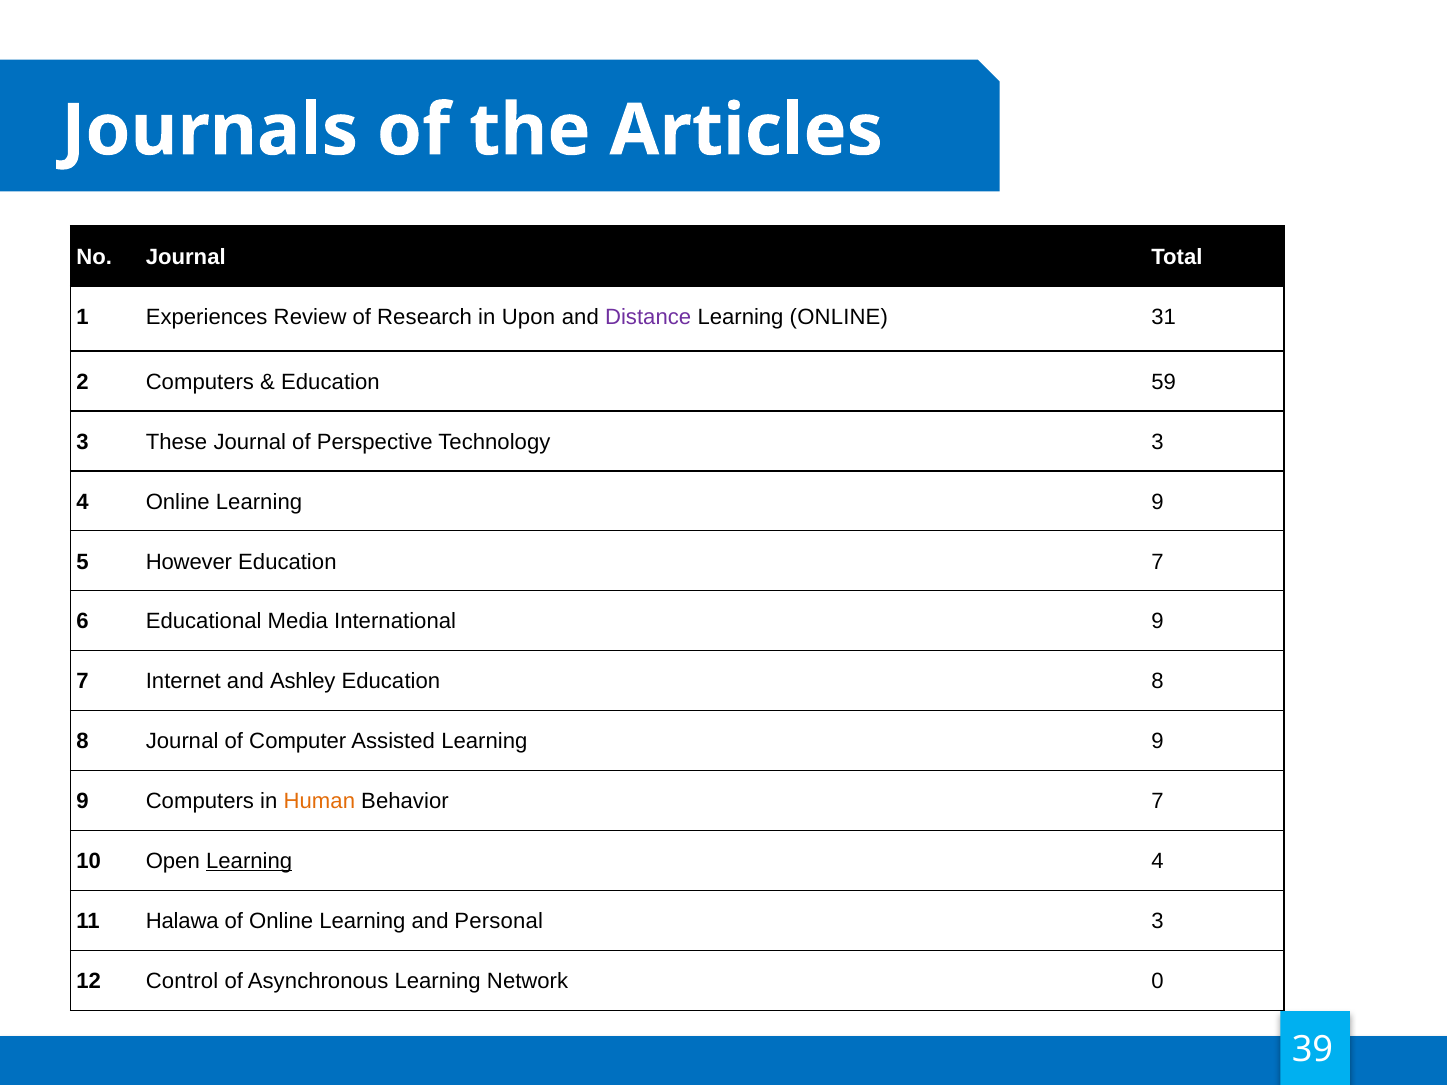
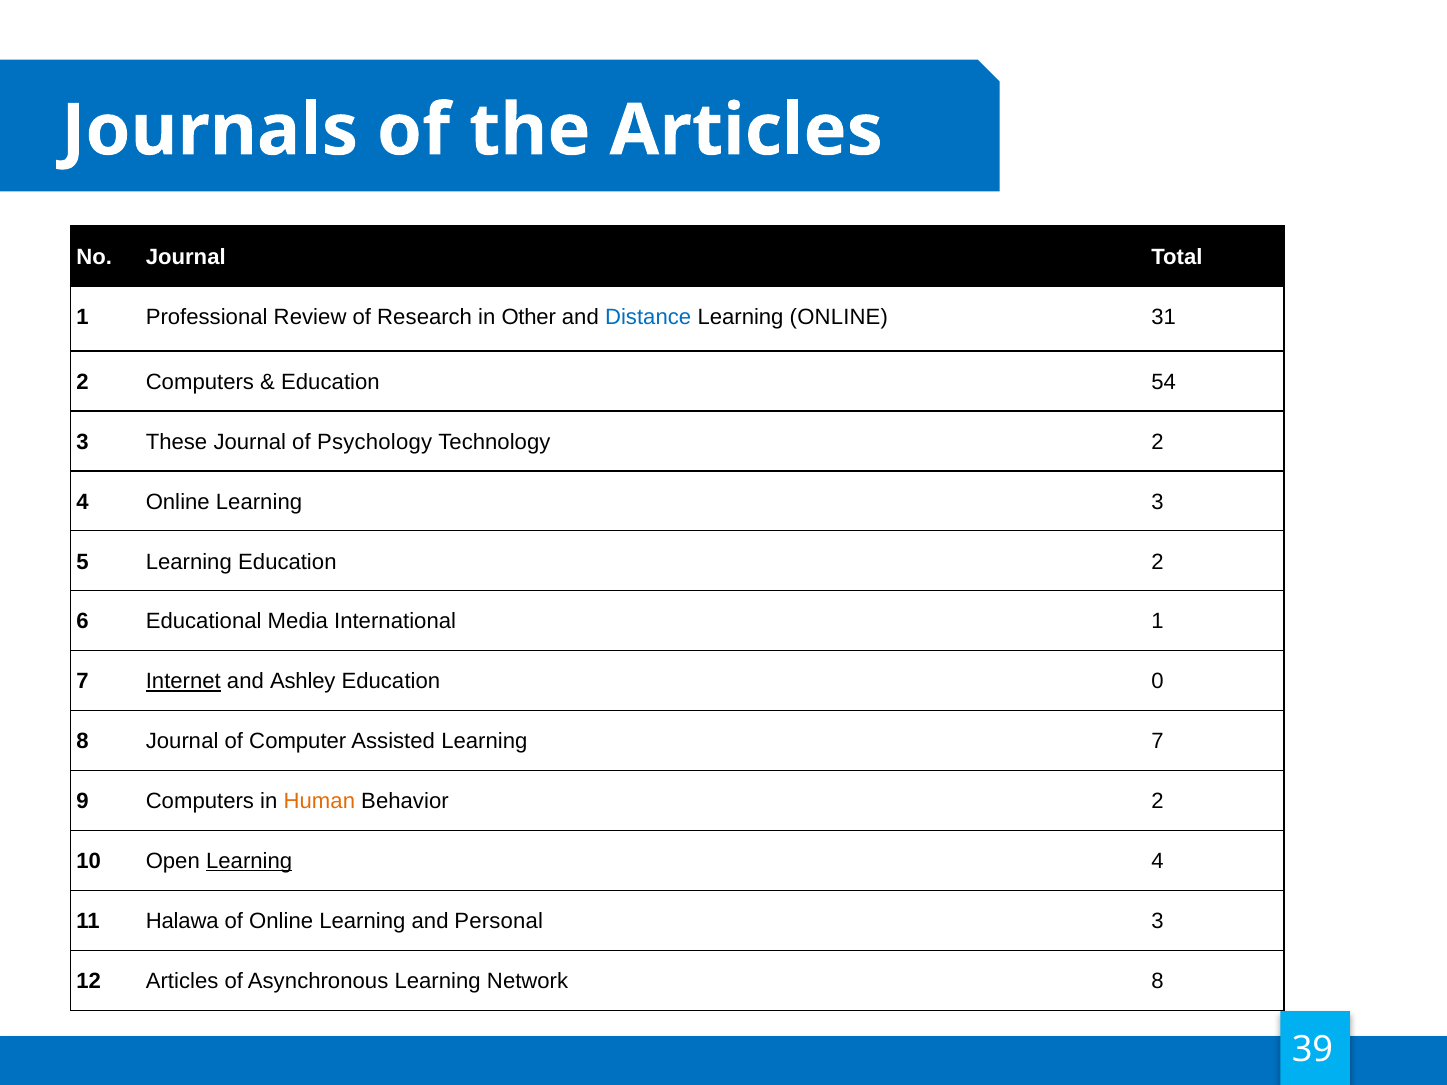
Experiences: Experiences -> Professional
Upon: Upon -> Other
Distance colour: purple -> blue
59: 59 -> 54
Perspective: Perspective -> Psychology
Technology 3: 3 -> 2
Online Learning 9: 9 -> 3
5 However: However -> Learning
Education 7: 7 -> 2
International 9: 9 -> 1
Internet underline: none -> present
Education 8: 8 -> 0
Assisted Learning 9: 9 -> 7
Behavior 7: 7 -> 2
12 Control: Control -> Articles
Network 0: 0 -> 8
